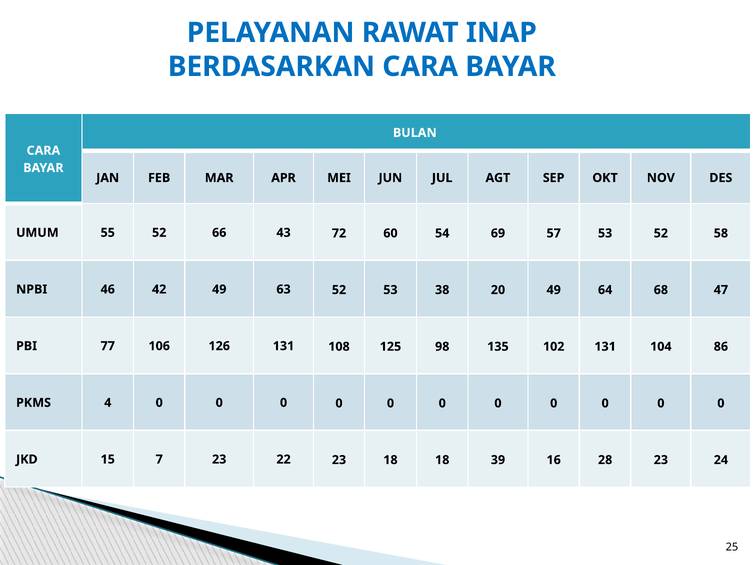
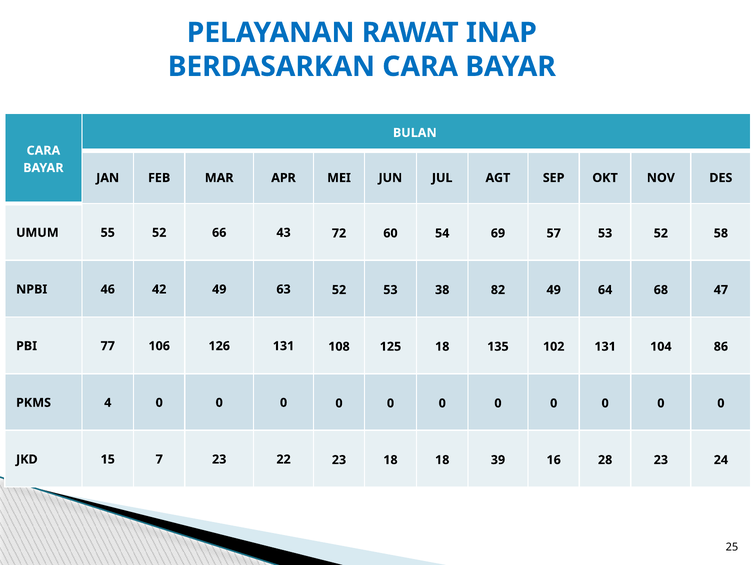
20: 20 -> 82
125 98: 98 -> 18
